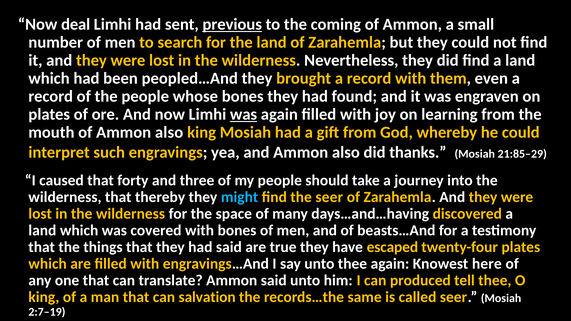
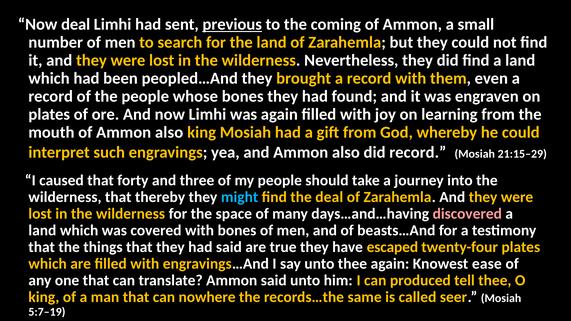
was at (244, 114) underline: present -> none
did thanks: thanks -> record
21:85–29: 21:85–29 -> 21:15–29
the seer: seer -> deal
discovered colour: yellow -> pink
here: here -> ease
salvation: salvation -> nowhere
2:7–19: 2:7–19 -> 5:7–19
